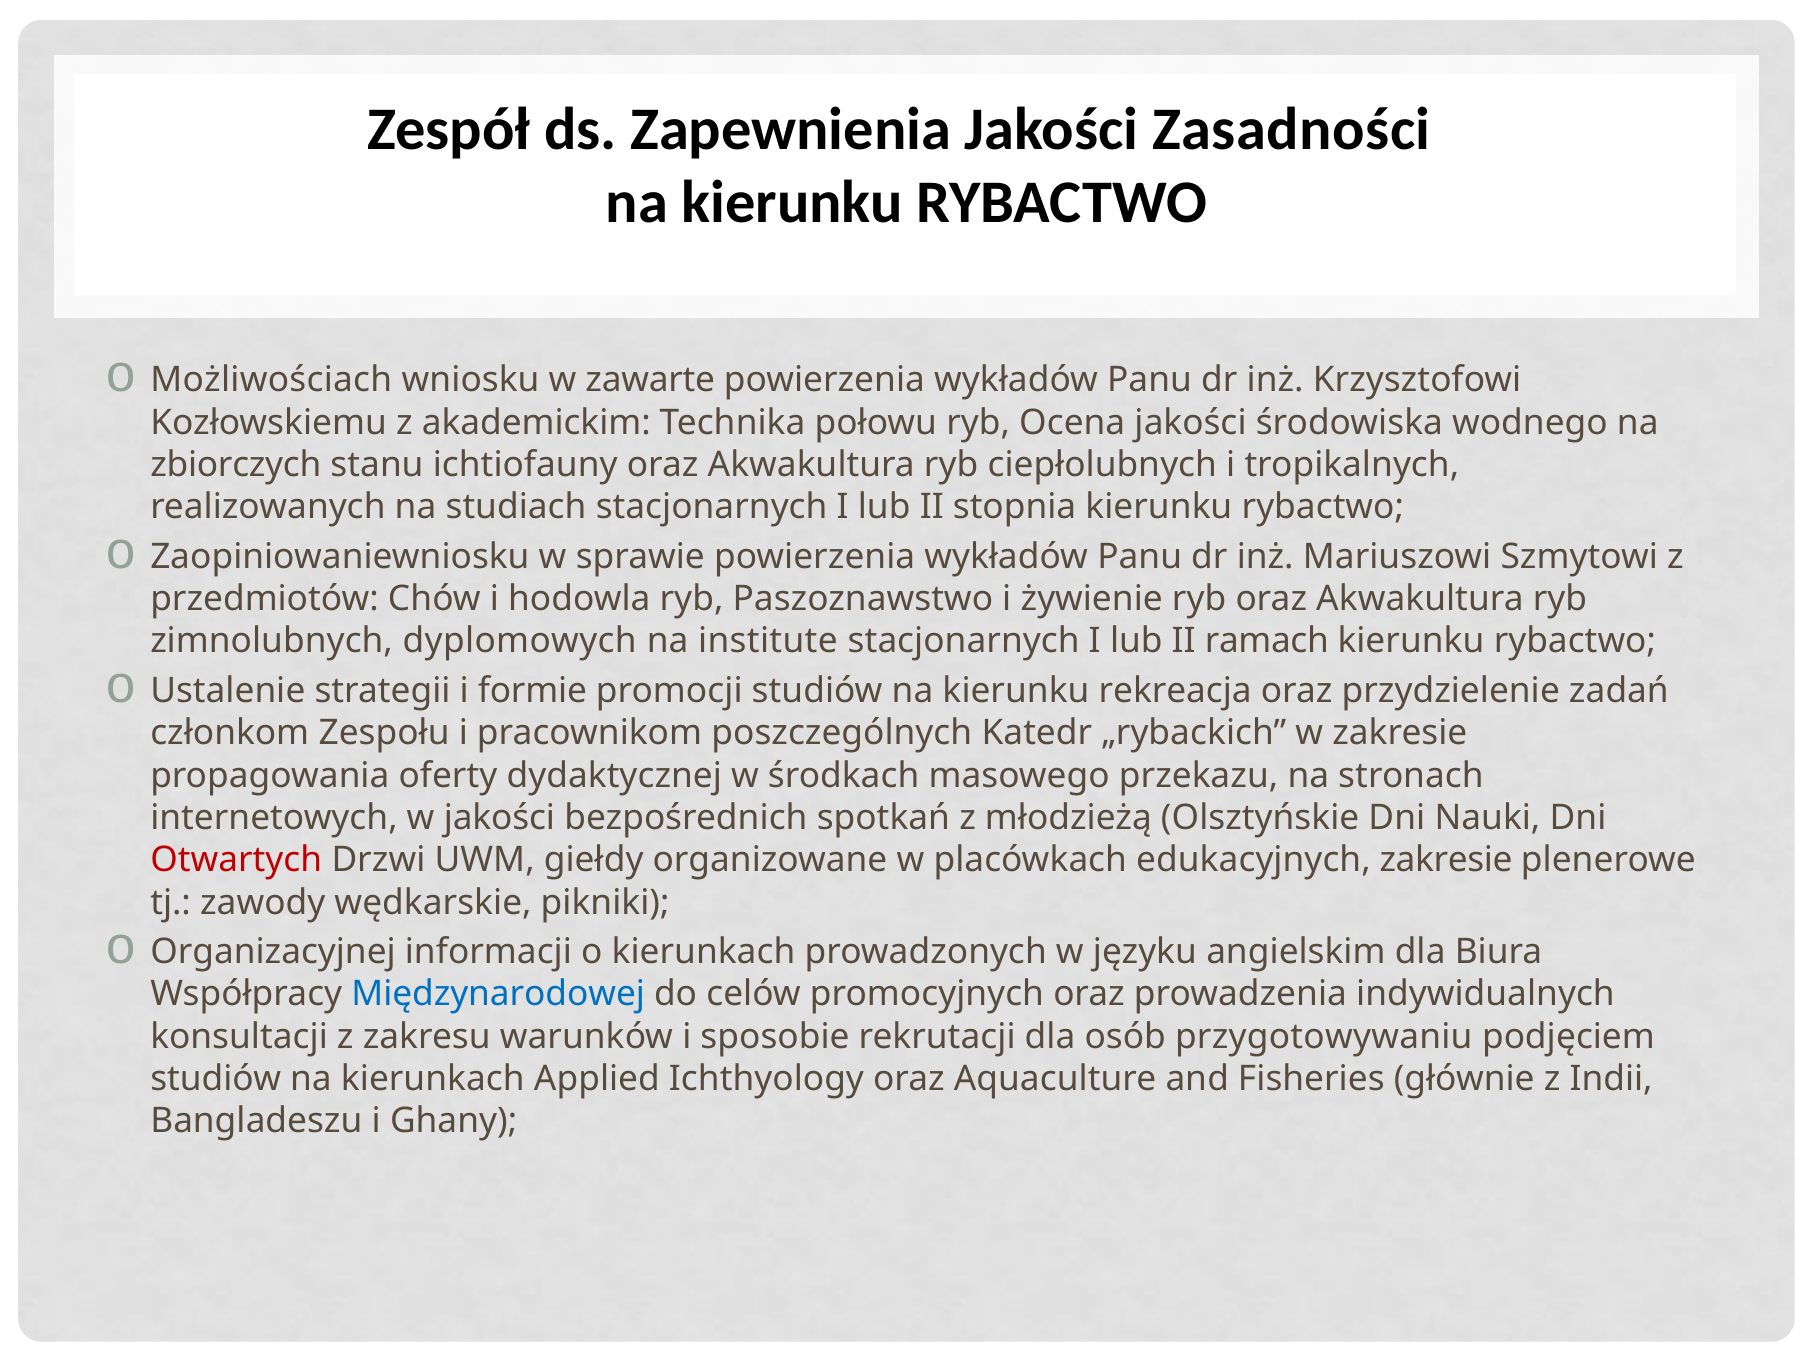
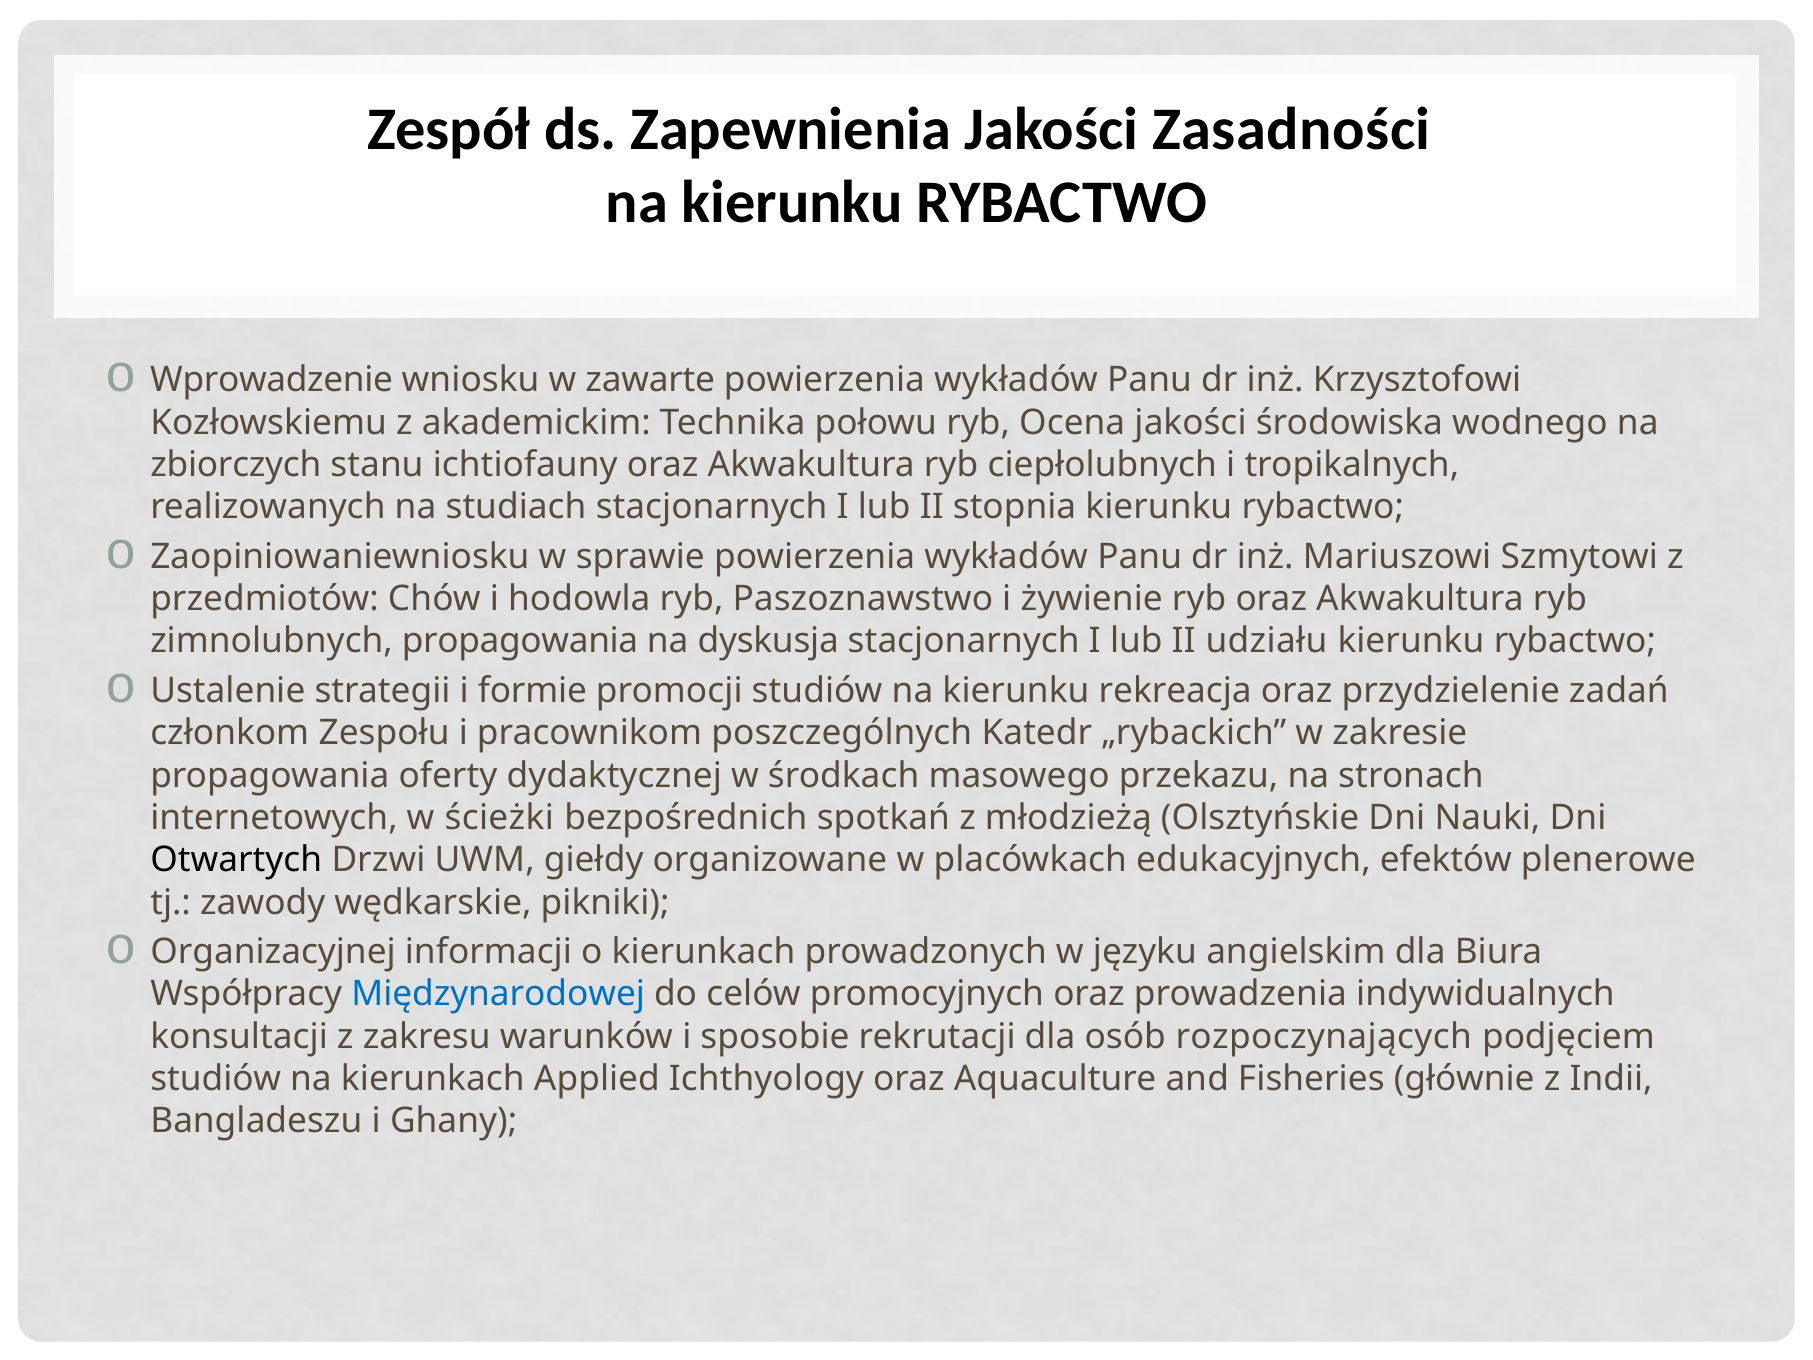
Możliwościach: Możliwościach -> Wprowadzenie
zimnolubnych dyplomowych: dyplomowych -> propagowania
institute: institute -> dyskusja
ramach: ramach -> udziału
w jakości: jakości -> ścieżki
Otwartych colour: red -> black
edukacyjnych zakresie: zakresie -> efektów
przygotowywaniu: przygotowywaniu -> rozpoczynających
